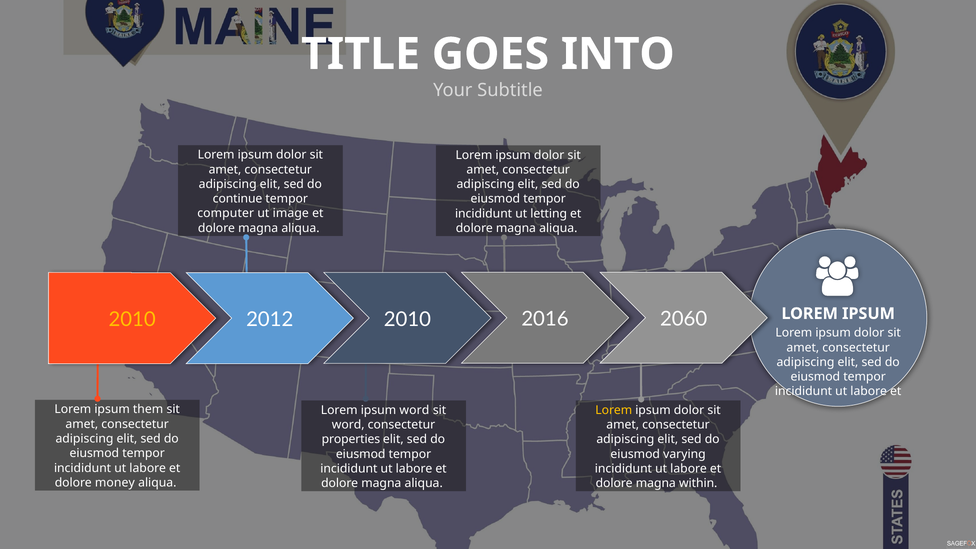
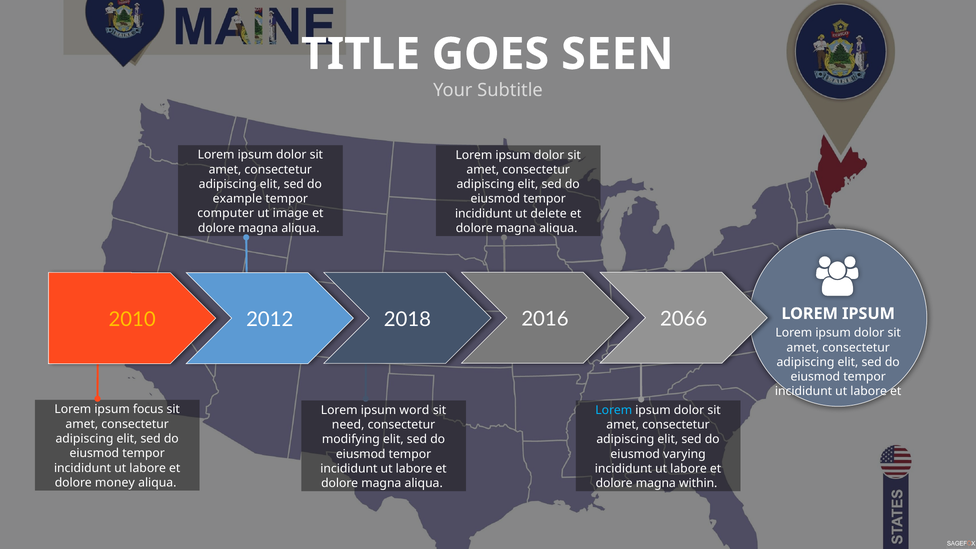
INTO: INTO -> SEEN
continue: continue -> example
letting: letting -> delete
2012 2010: 2010 -> 2018
2060: 2060 -> 2066
them: them -> focus
Lorem at (614, 410) colour: yellow -> light blue
word at (348, 425): word -> need
properties: properties -> modifying
